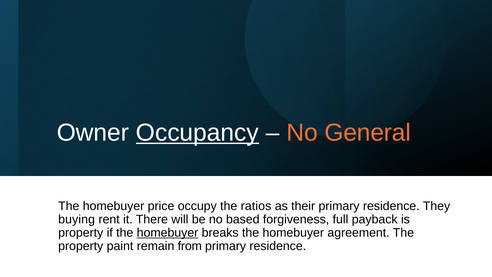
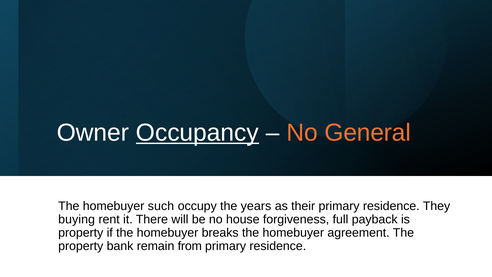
price: price -> such
ratios: ratios -> years
based: based -> house
homebuyer at (168, 233) underline: present -> none
paint: paint -> bank
